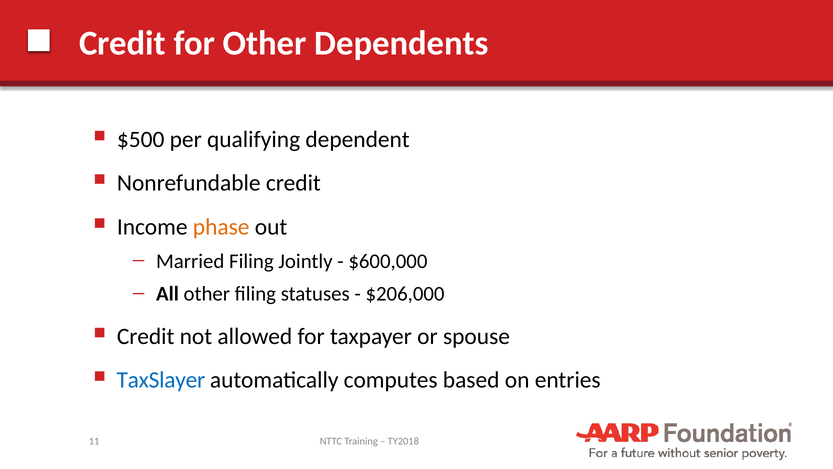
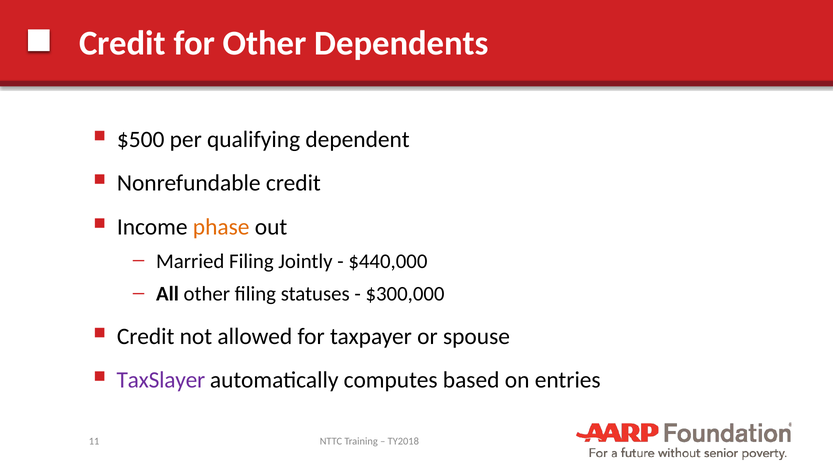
$600,000: $600,000 -> $440,000
$206,000: $206,000 -> $300,000
TaxSlayer colour: blue -> purple
